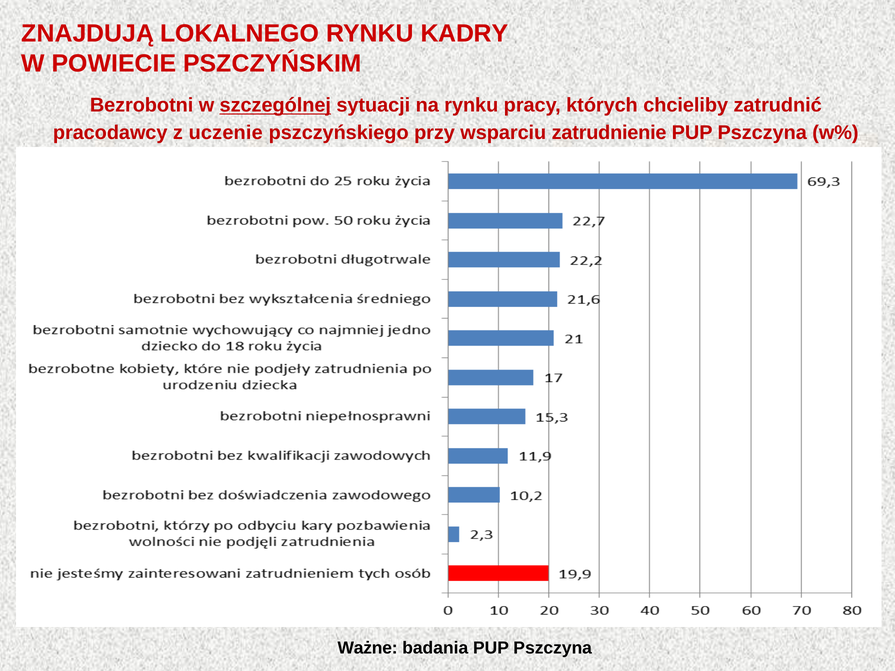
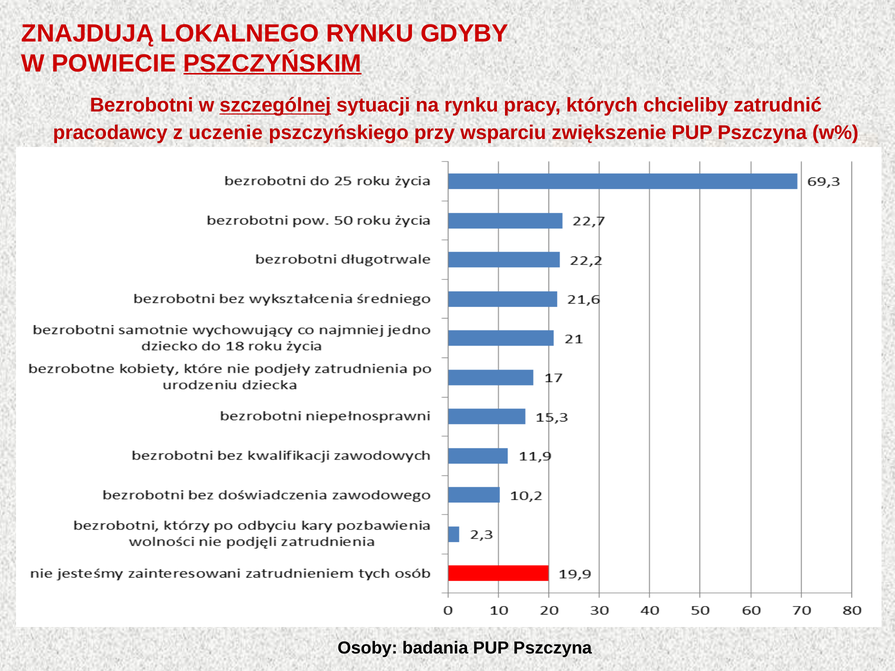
KADRY: KADRY -> GDYBY
PSZCZYŃSKIM underline: none -> present
zatrudnienie: zatrudnienie -> zwiększenie
Ważne: Ważne -> Osoby
